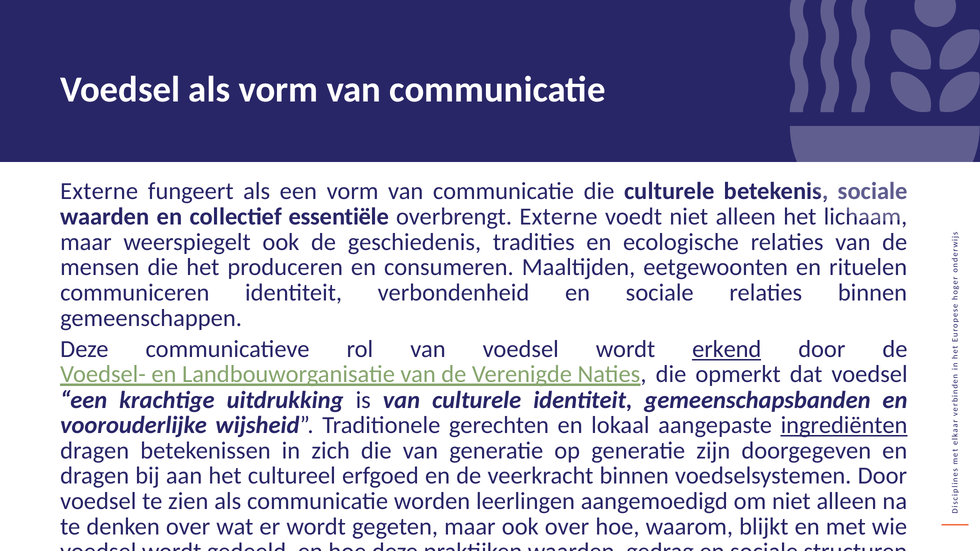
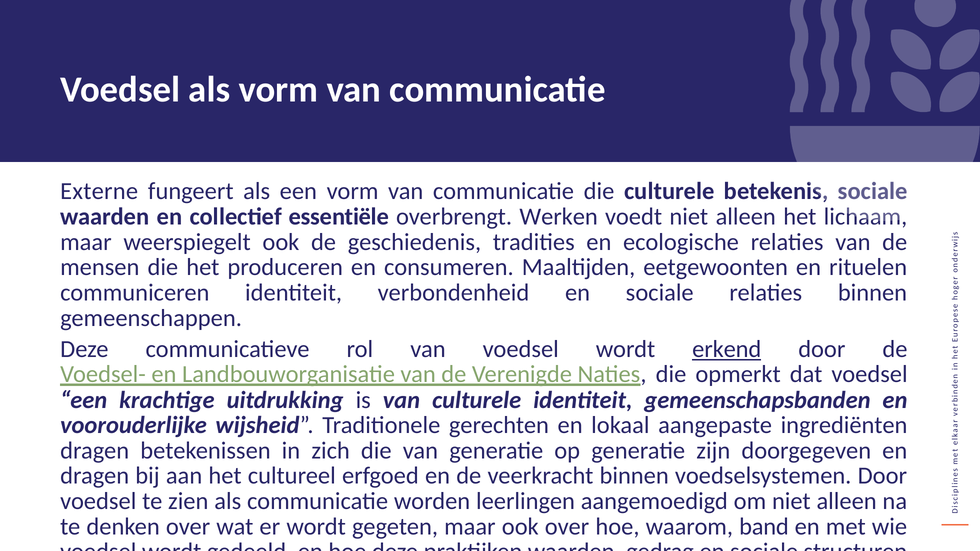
overbrengt Externe: Externe -> Werken
ingrediënten underline: present -> none
blijkt: blijkt -> band
